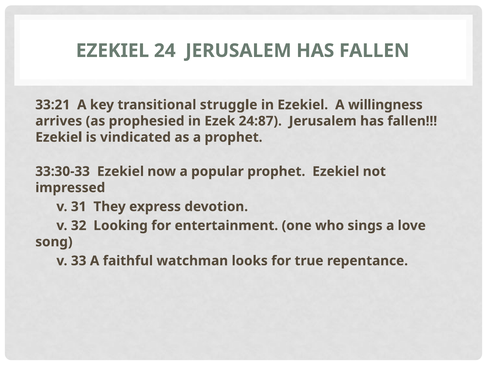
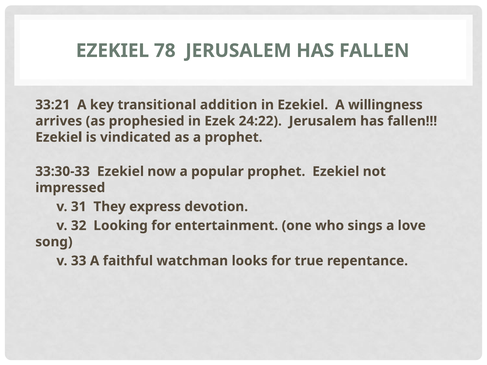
24: 24 -> 78
struggle: struggle -> addition
24:87: 24:87 -> 24:22
